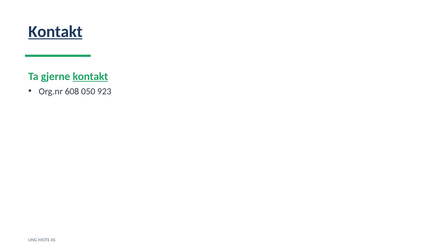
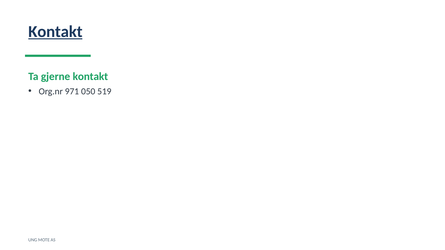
kontakt at (90, 77) underline: present -> none
608: 608 -> 971
923: 923 -> 519
